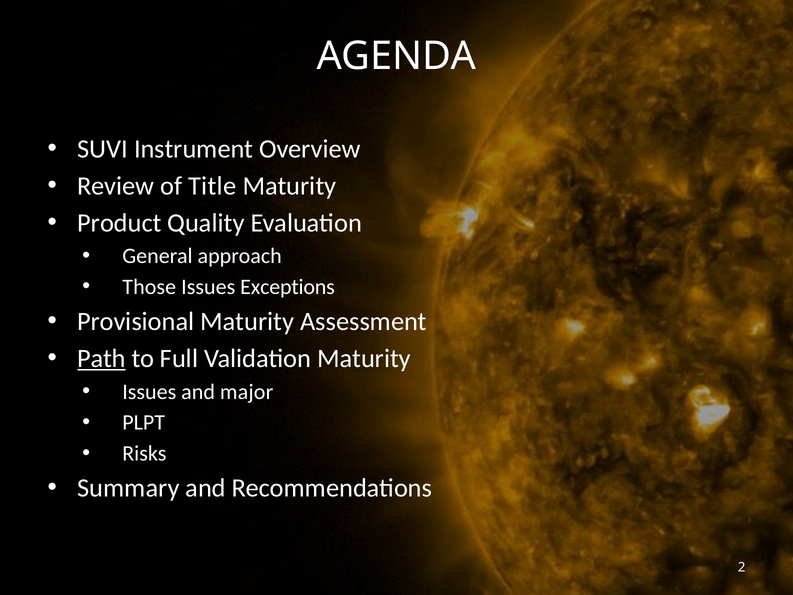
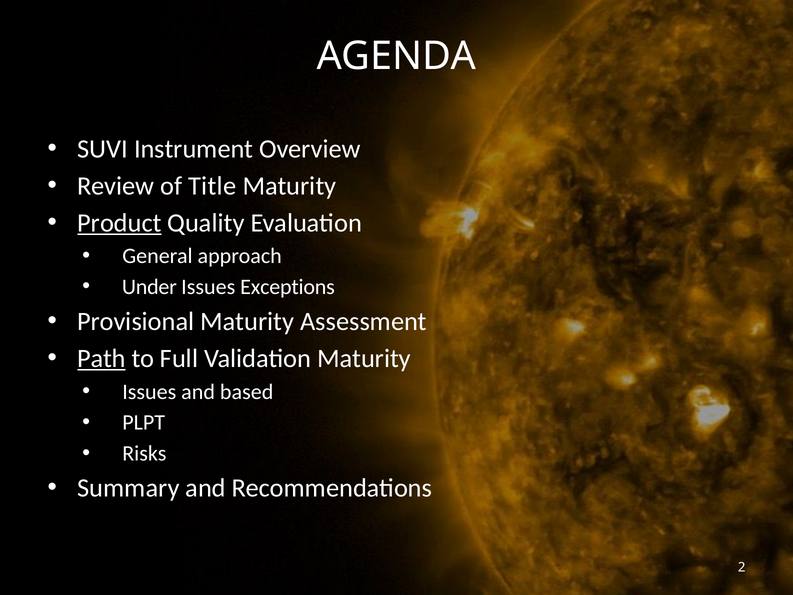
Product underline: none -> present
Those: Those -> Under
major: major -> based
